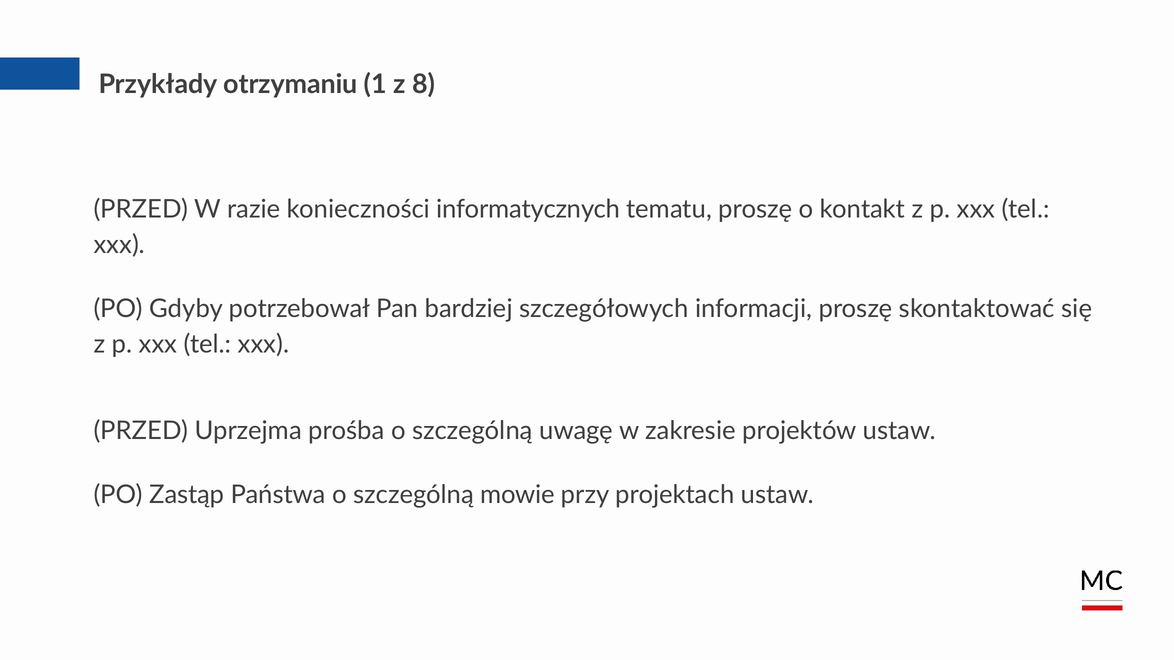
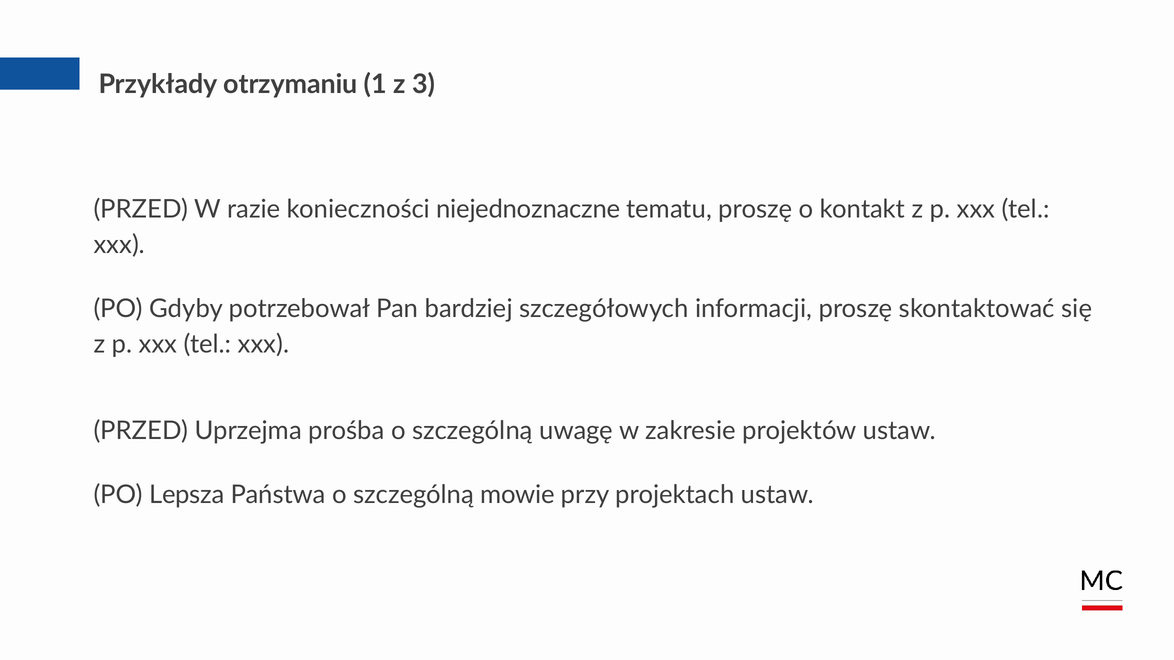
8: 8 -> 3
informatycznych: informatycznych -> niejednoznaczne
Zastąp: Zastąp -> Lepsza
